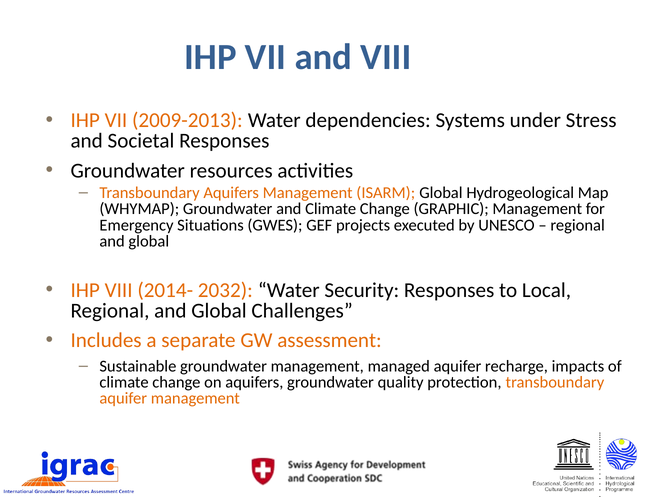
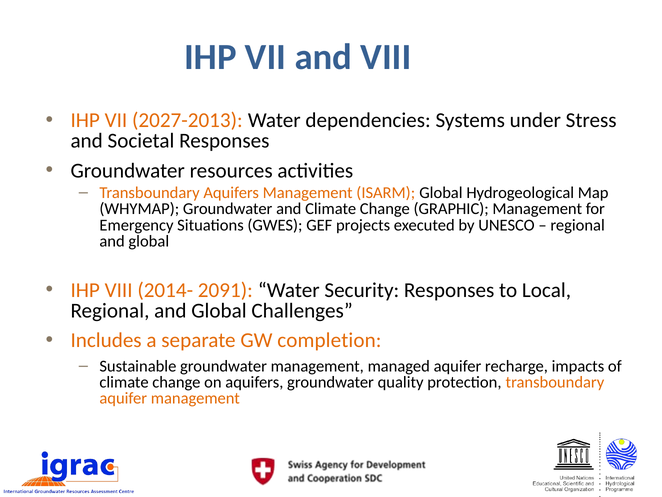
2009-2013: 2009-2013 -> 2027-2013
2032: 2032 -> 2091
assessment: assessment -> completion
